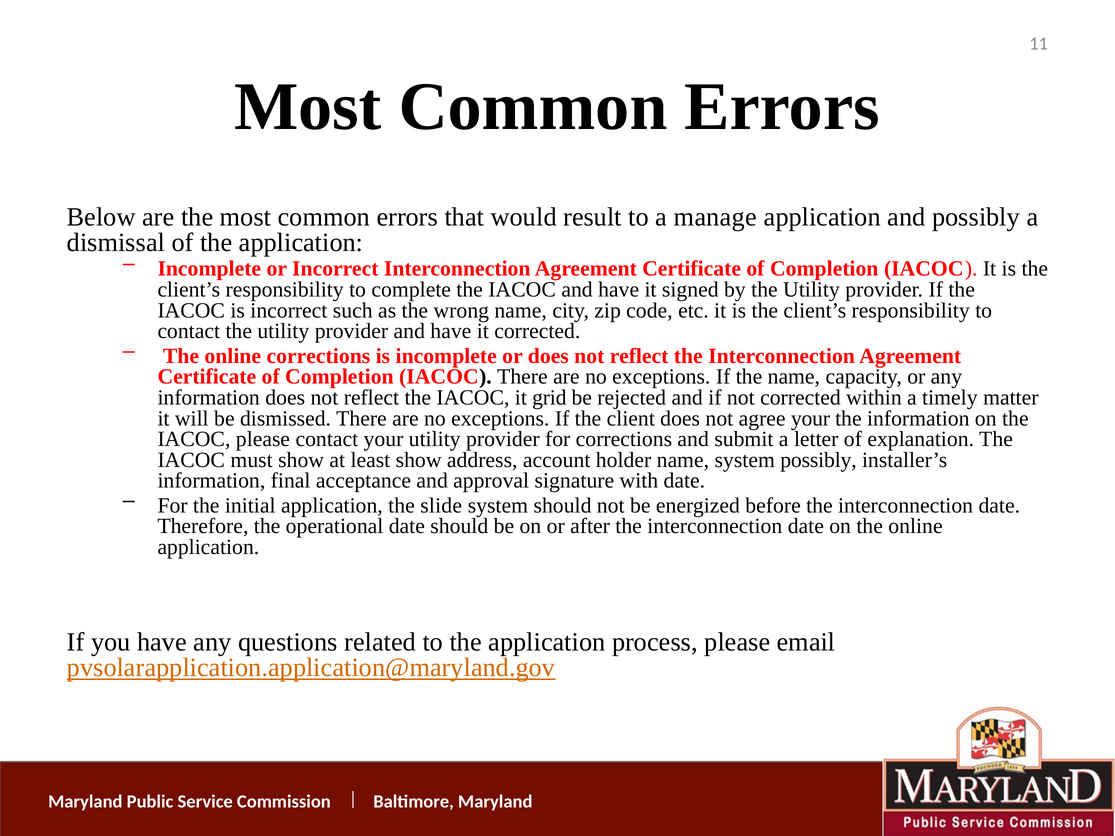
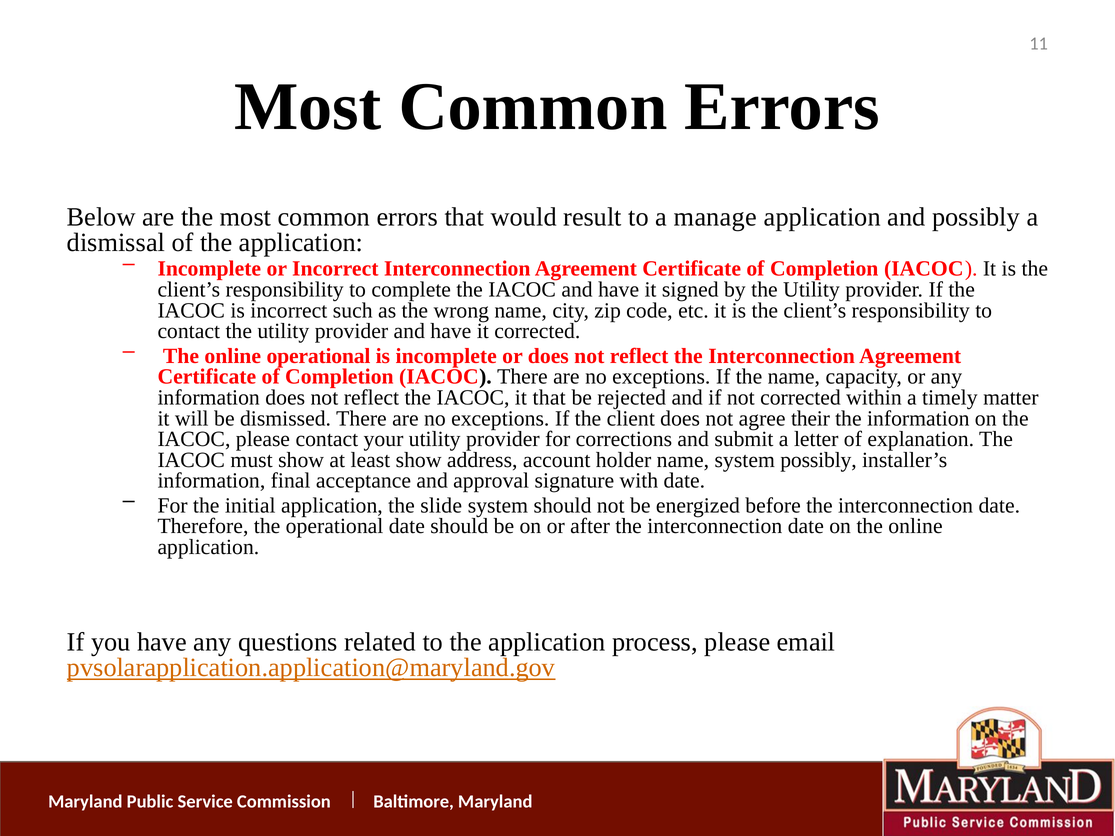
online corrections: corrections -> operational
it grid: grid -> that
agree your: your -> their
